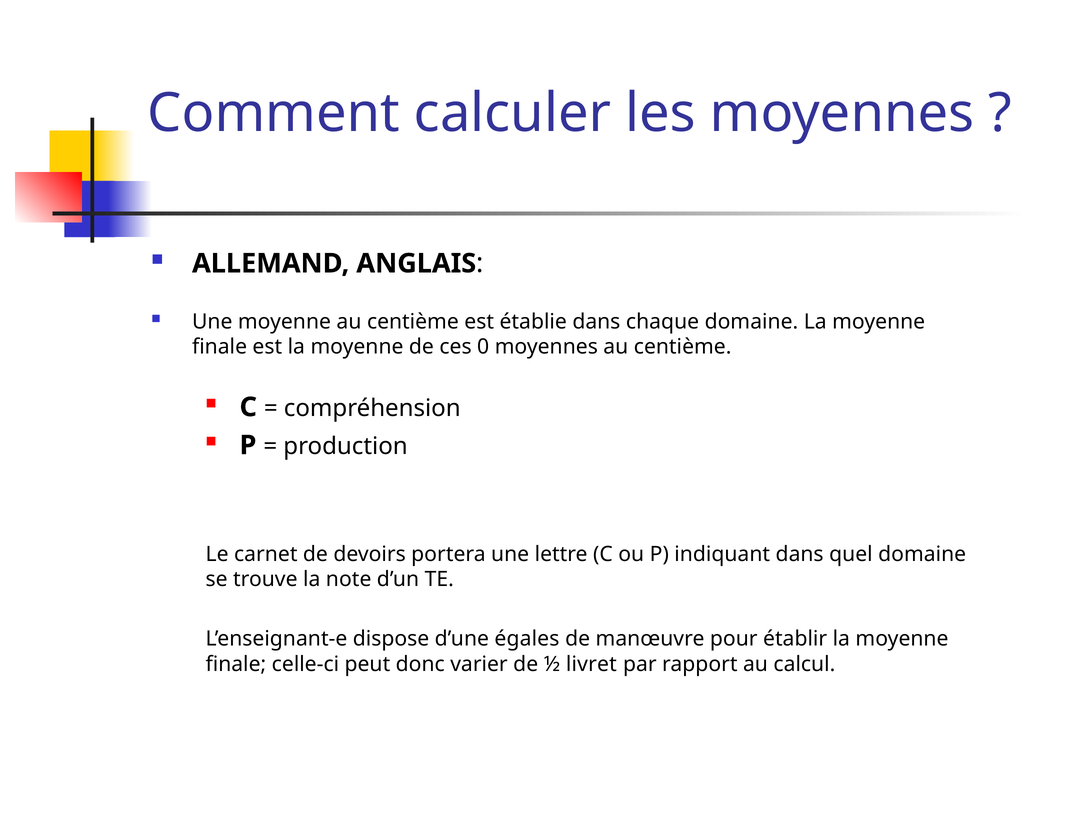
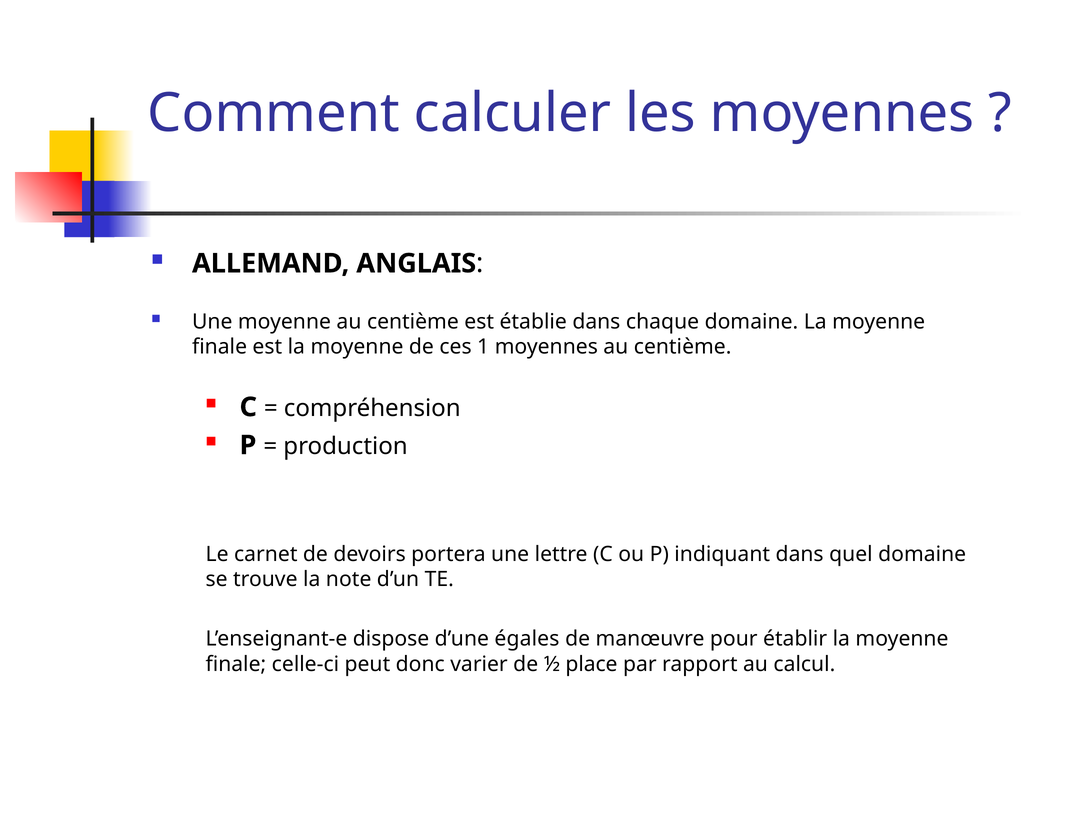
0: 0 -> 1
livret: livret -> place
